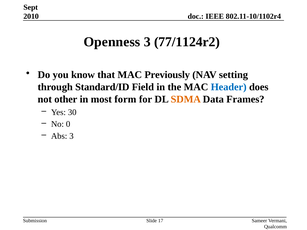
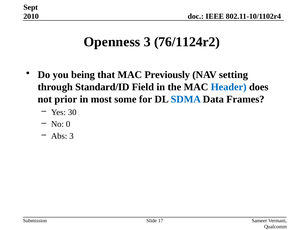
77/1124r2: 77/1124r2 -> 76/1124r2
know: know -> being
other: other -> prior
form: form -> some
SDMA colour: orange -> blue
